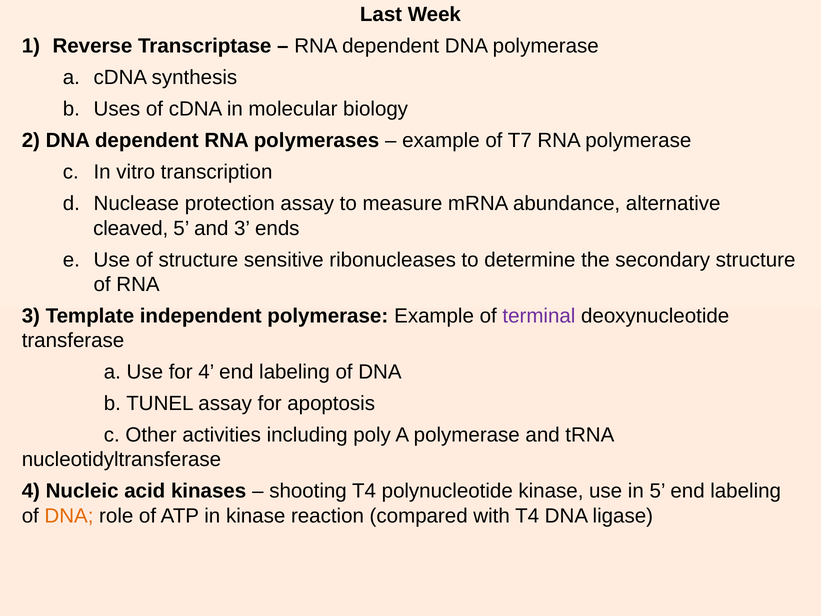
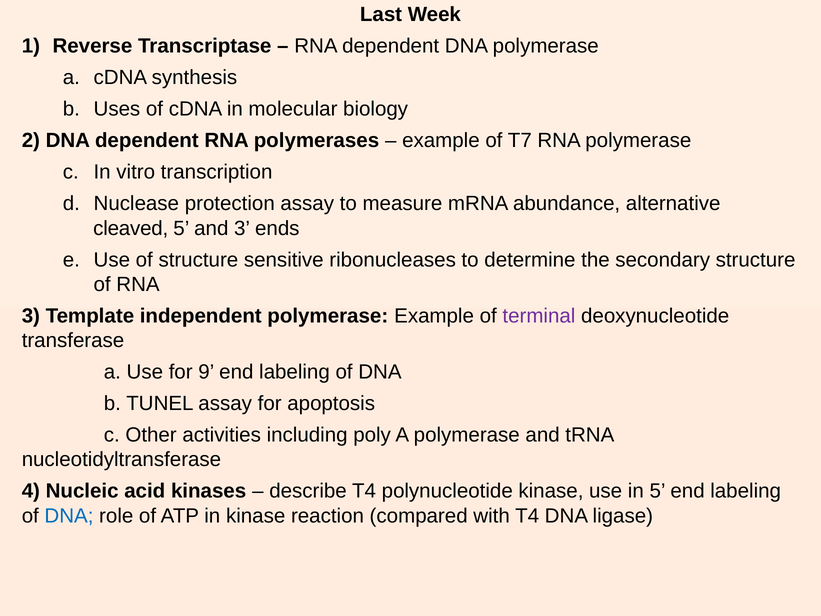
for 4: 4 -> 9
shooting: shooting -> describe
DNA at (69, 516) colour: orange -> blue
